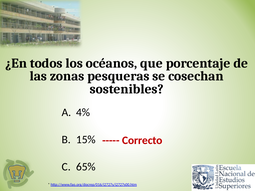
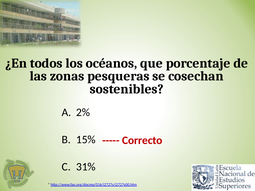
4%: 4% -> 2%
65%: 65% -> 31%
